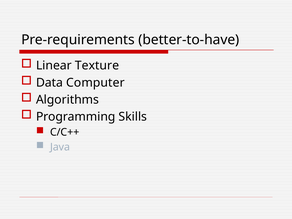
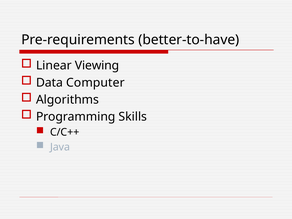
Texture: Texture -> Viewing
